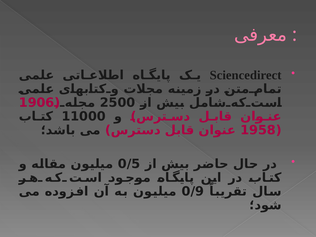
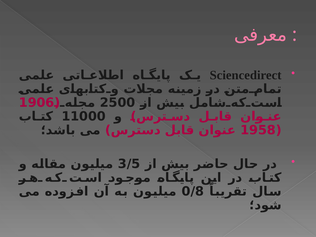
0/5: 0/5 -> 3/5
0/9: 0/9 -> 0/8
